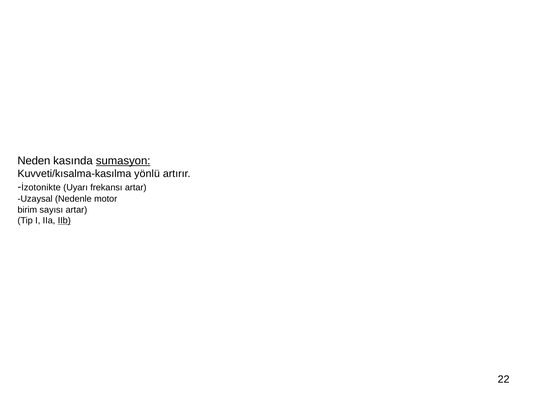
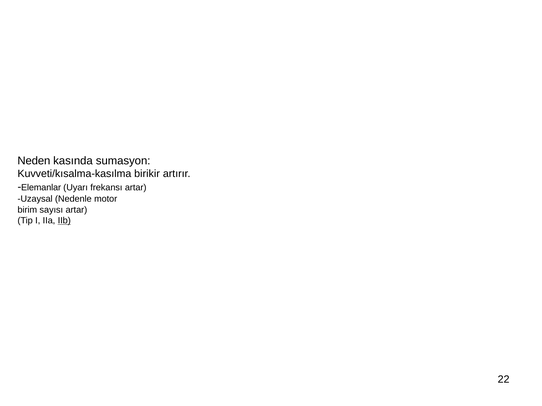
sumasyon underline: present -> none
yönlü: yönlü -> birikir
İzotonikte: İzotonikte -> Elemanlar
